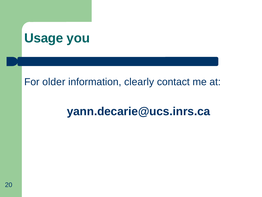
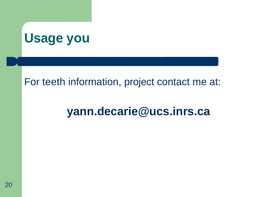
older: older -> teeth
clearly: clearly -> project
